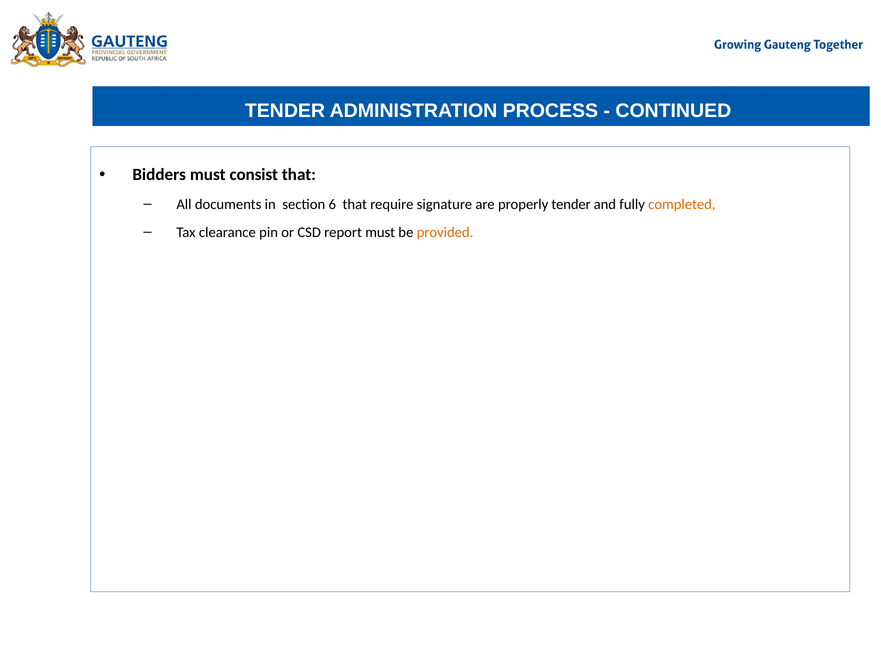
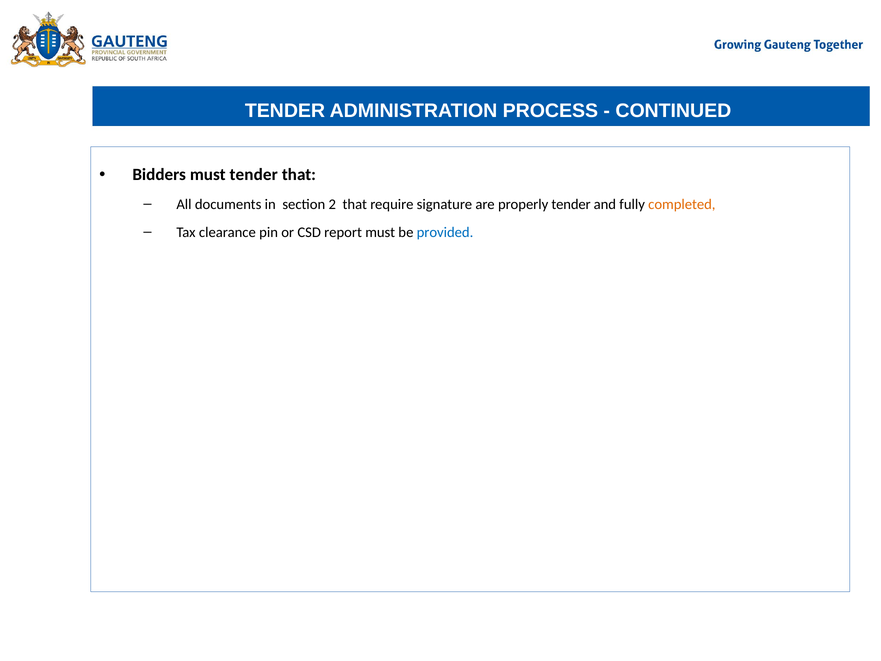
must consist: consist -> tender
6: 6 -> 2
provided colour: orange -> blue
